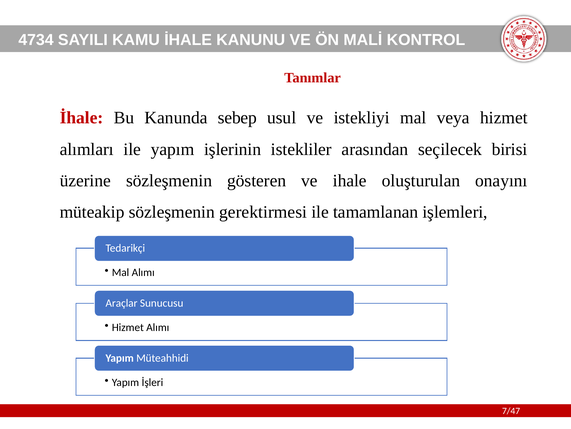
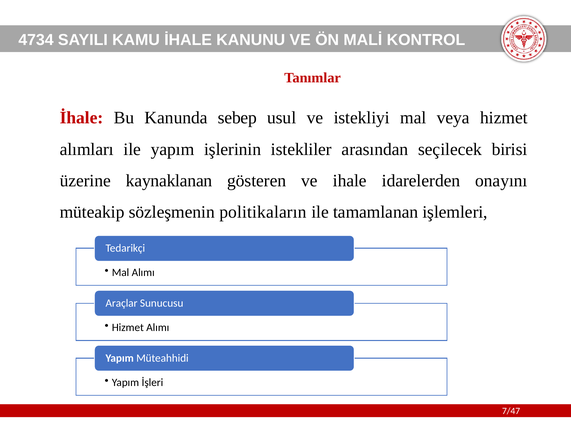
üzerine sözleşmenin: sözleşmenin -> kaynaklanan
oluşturulan: oluşturulan -> idarelerden
gerektirmesi: gerektirmesi -> politikaların
